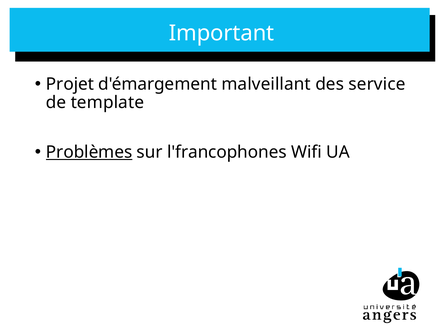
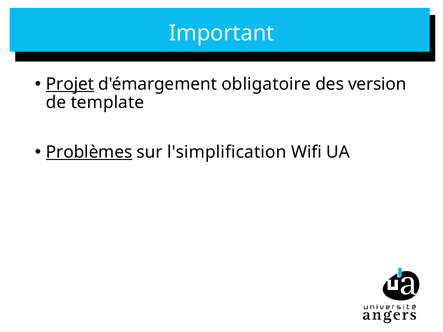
Projet underline: none -> present
malveillant: malveillant -> obligatoire
service: service -> version
l'francophones: l'francophones -> l'simplification
